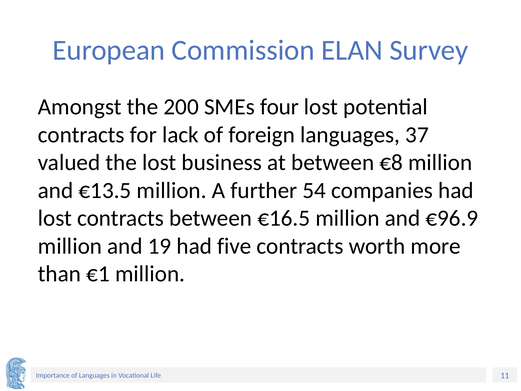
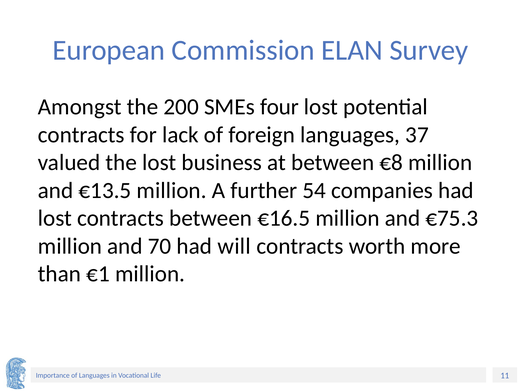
€96.9: €96.9 -> €75.3
19: 19 -> 70
five: five -> will
